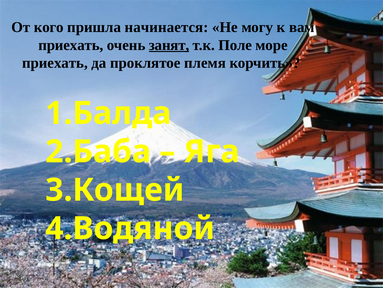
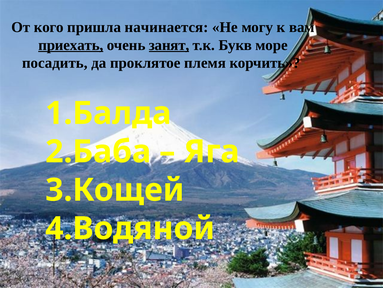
приехать at (71, 45) underline: none -> present
Поле: Поле -> Букв
приехать at (55, 63): приехать -> посадить
